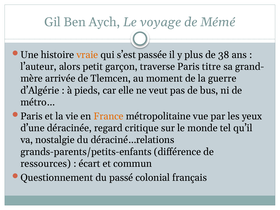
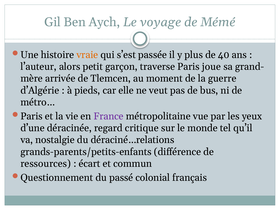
38: 38 -> 40
titre: titre -> joue
France colour: orange -> purple
